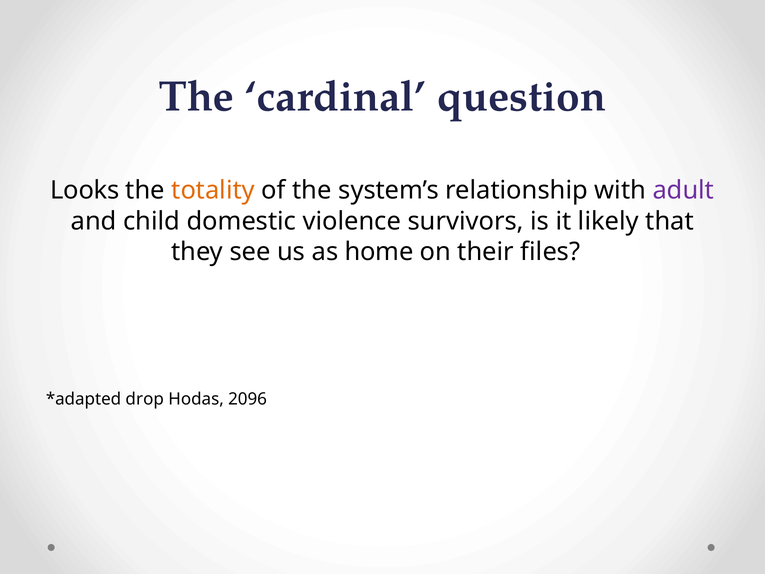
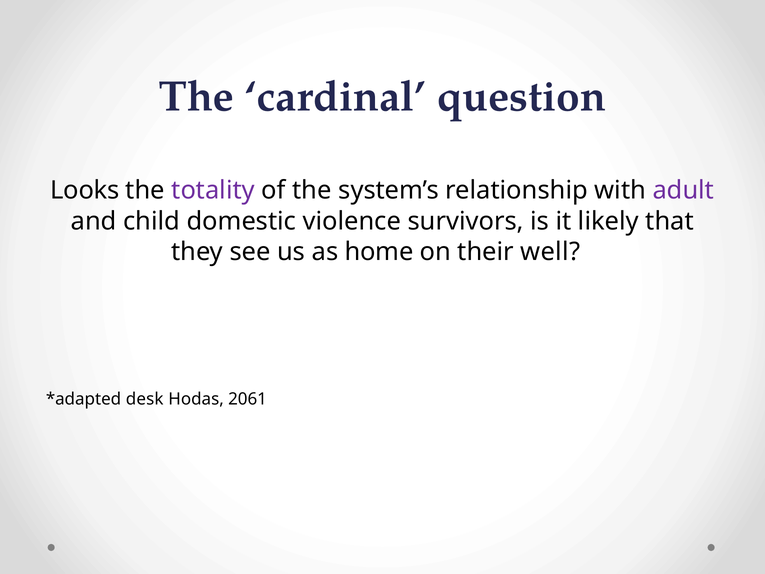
totality colour: orange -> purple
files: files -> well
drop: drop -> desk
2096: 2096 -> 2061
